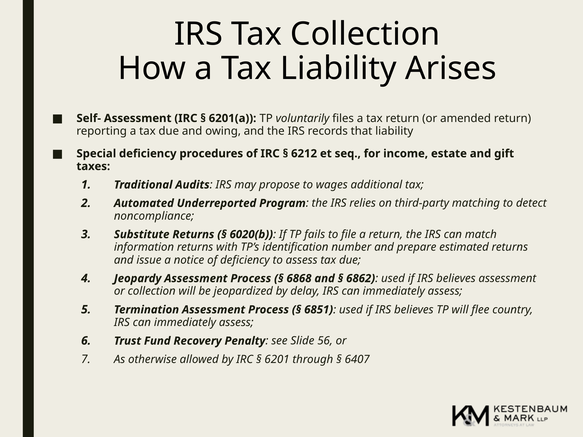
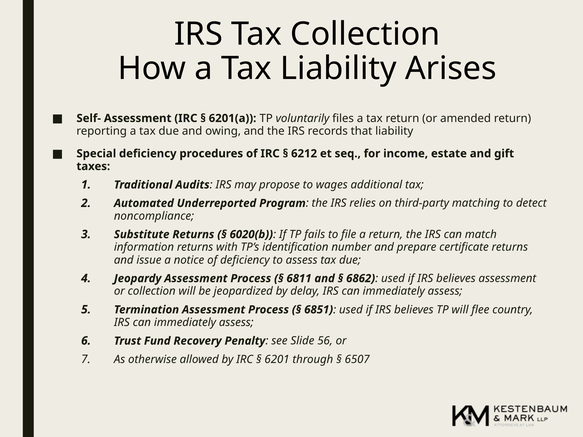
estimated: estimated -> certificate
6868: 6868 -> 6811
6407: 6407 -> 6507
